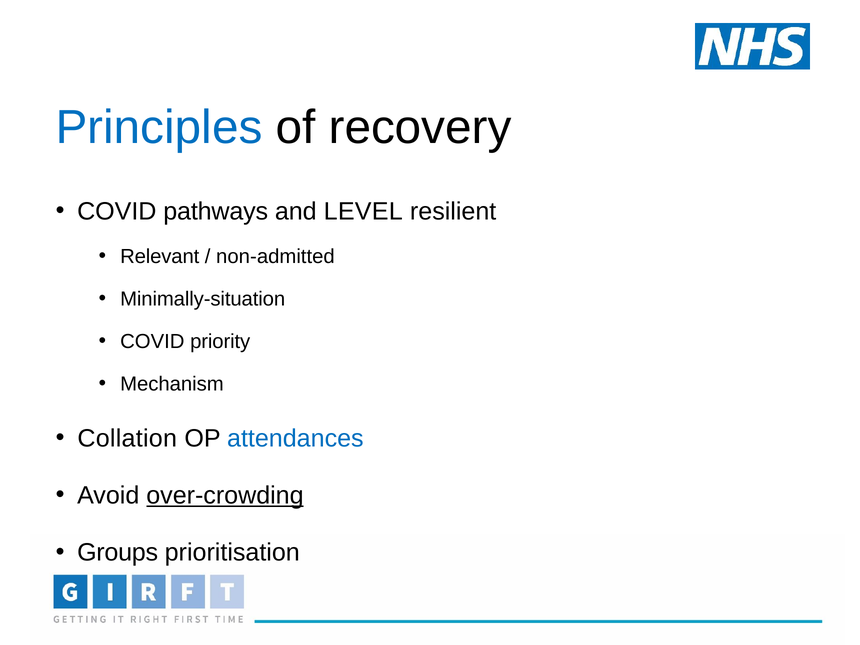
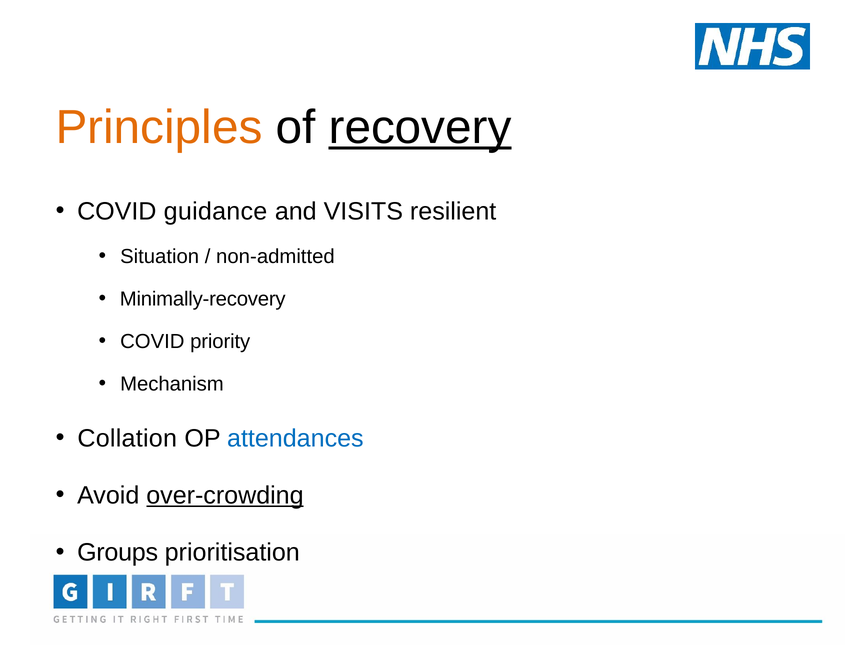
Principles colour: blue -> orange
recovery underline: none -> present
pathways: pathways -> guidance
LEVEL: LEVEL -> VISITS
Relevant: Relevant -> Situation
Minimally-situation: Minimally-situation -> Minimally-recovery
